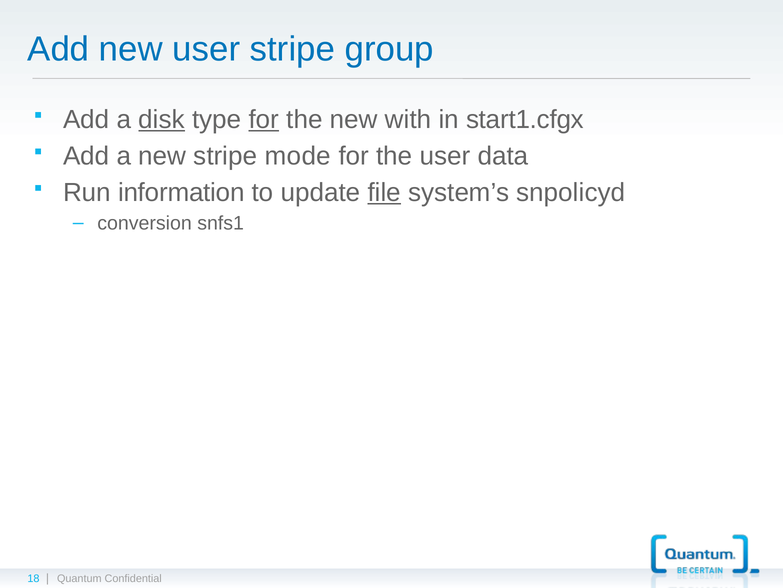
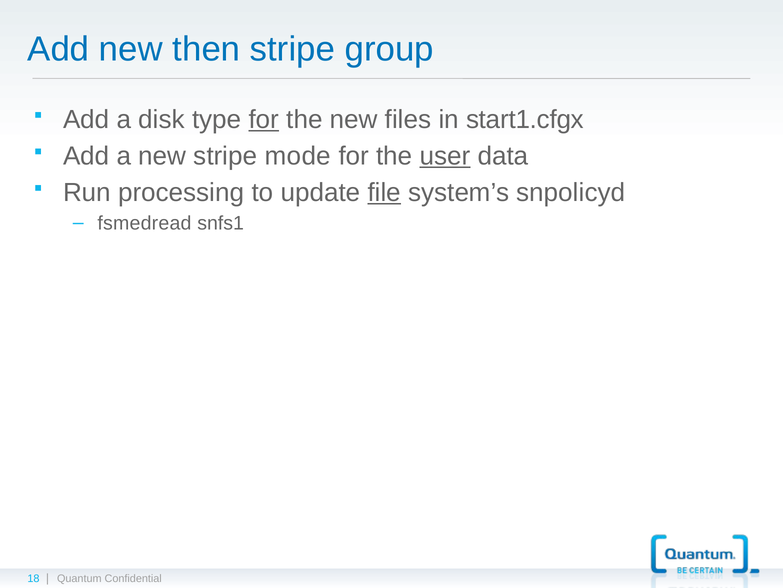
new user: user -> then
disk underline: present -> none
with: with -> files
user at (445, 156) underline: none -> present
information: information -> processing
conversion: conversion -> fsmedread
